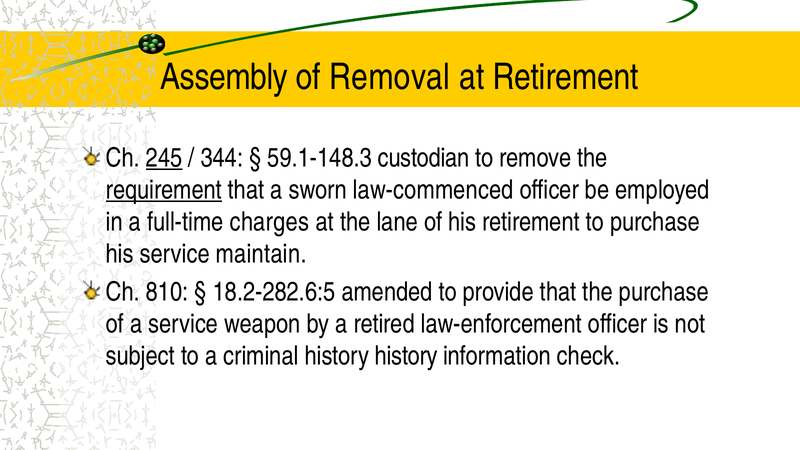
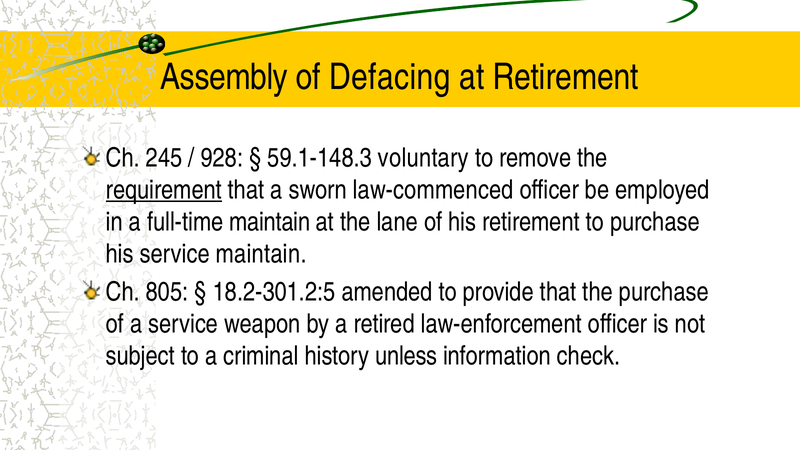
Removal: Removal -> Defacing
245 underline: present -> none
344: 344 -> 928
custodian: custodian -> voluntary
full-time charges: charges -> maintain
810: 810 -> 805
18.2-282.6:5: 18.2-282.6:5 -> 18.2-301.2:5
history history: history -> unless
